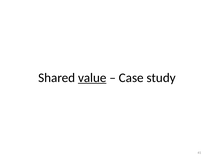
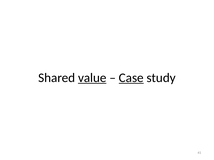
Case underline: none -> present
